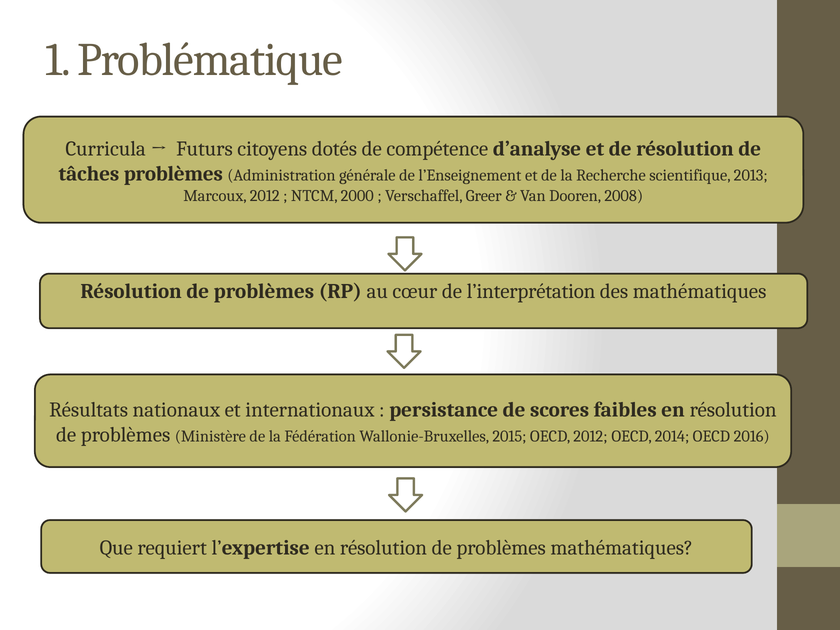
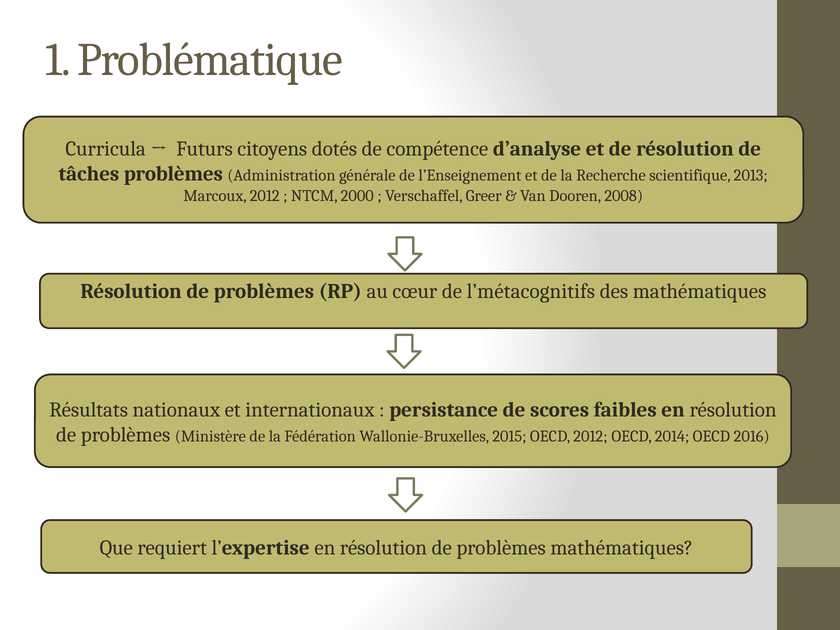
l’interprétation: l’interprétation -> l’métacognitifs
